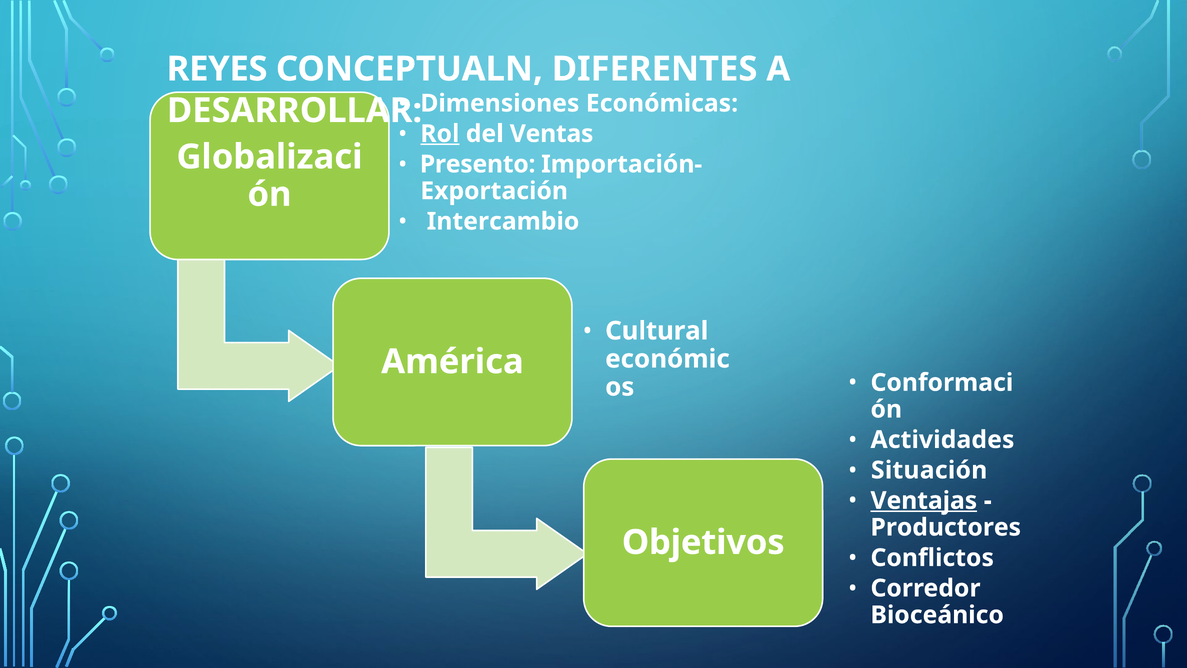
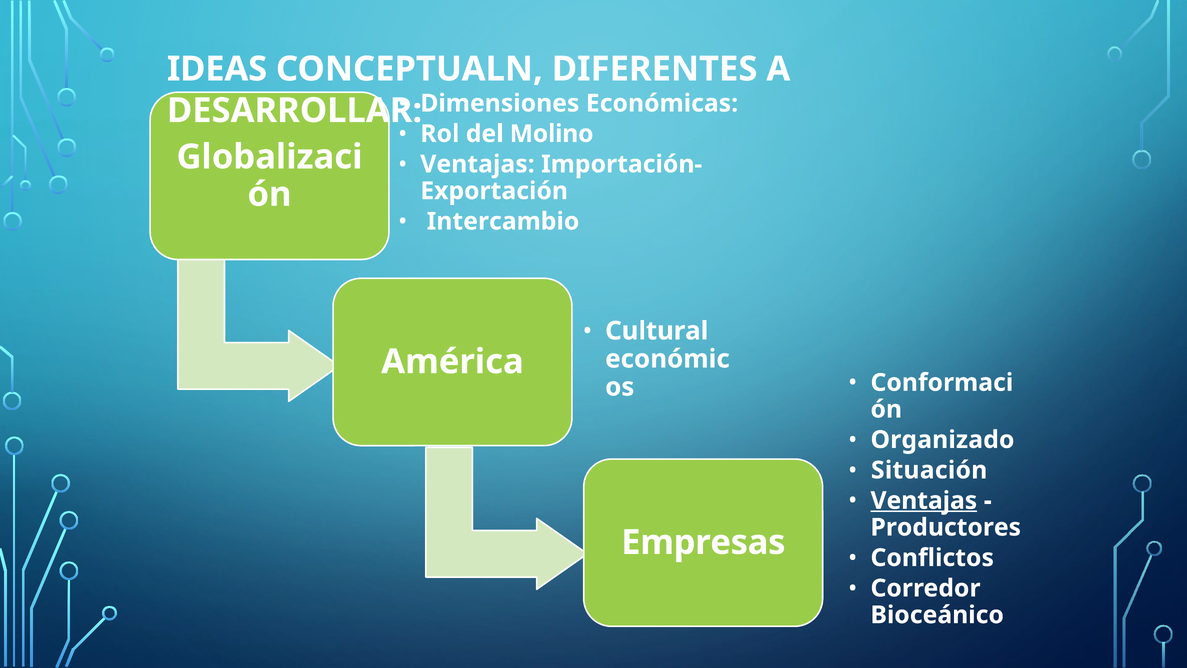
REYES: REYES -> IDEAS
Rol underline: present -> none
Ventas: Ventas -> Molino
Presento at (478, 164): Presento -> Ventajas
Actividades: Actividades -> Organizado
Objetivos: Objetivos -> Empresas
